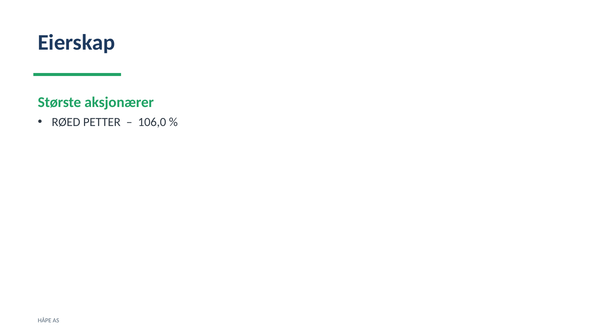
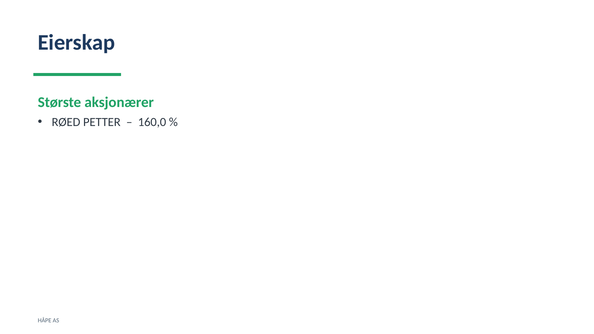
106,0: 106,0 -> 160,0
